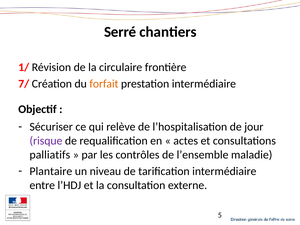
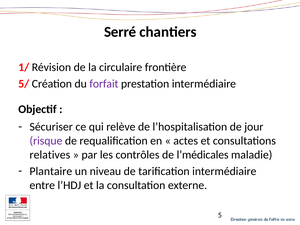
7/: 7/ -> 5/
forfait colour: orange -> purple
palliatifs: palliatifs -> relatives
l’ensemble: l’ensemble -> l’médicales
